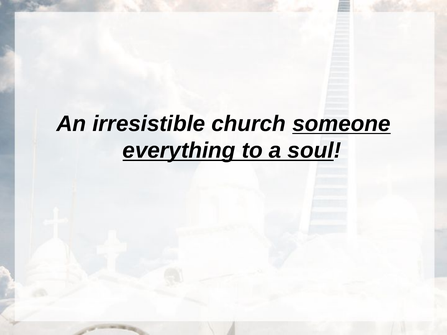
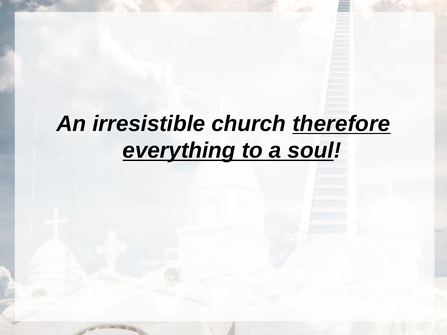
someone: someone -> therefore
